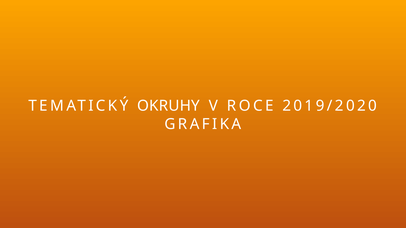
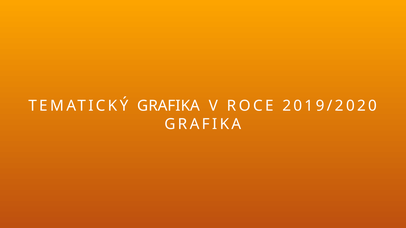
TEMATICKÝ OKRUHY: OKRUHY -> GRAFIKA
